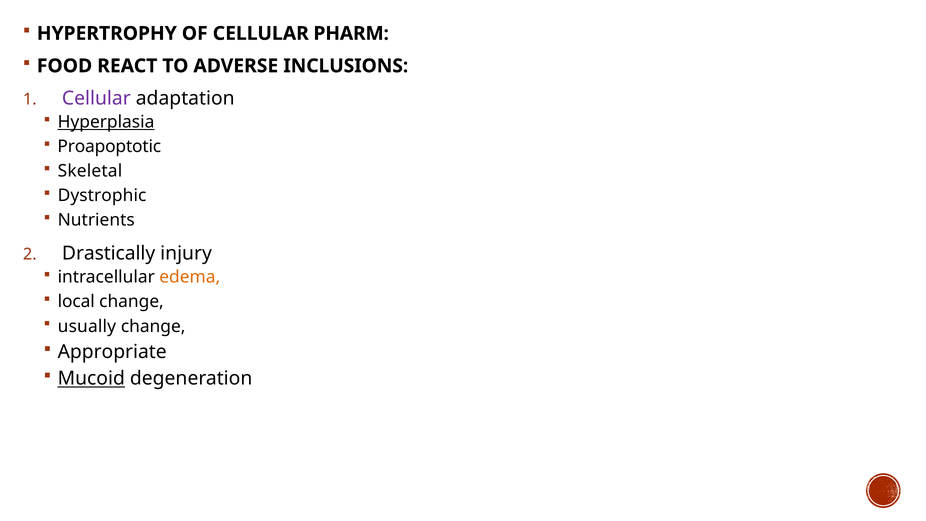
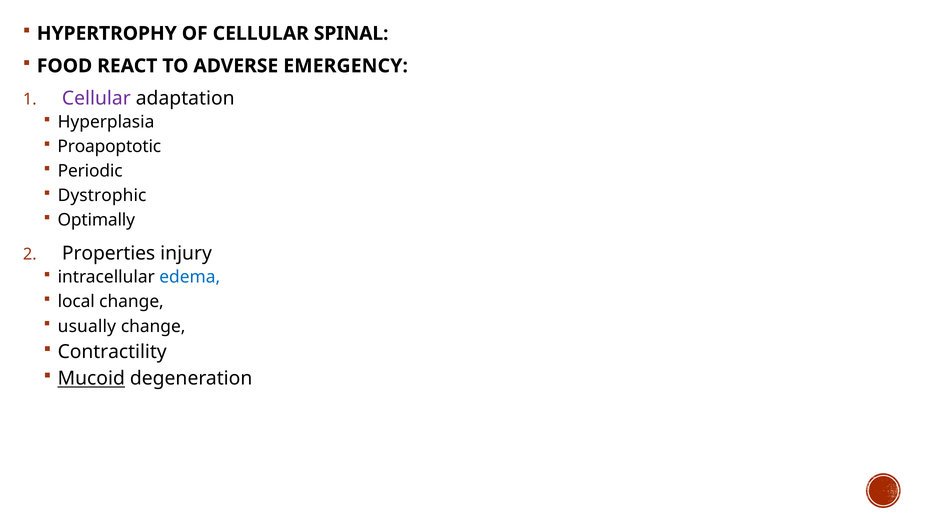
PHARM: PHARM -> SPINAL
INCLUSIONS: INCLUSIONS -> EMERGENCY
Hyperplasia underline: present -> none
Skeletal: Skeletal -> Periodic
Nutrients: Nutrients -> Optimally
Drastically: Drastically -> Properties
edema colour: orange -> blue
Appropriate: Appropriate -> Contractility
